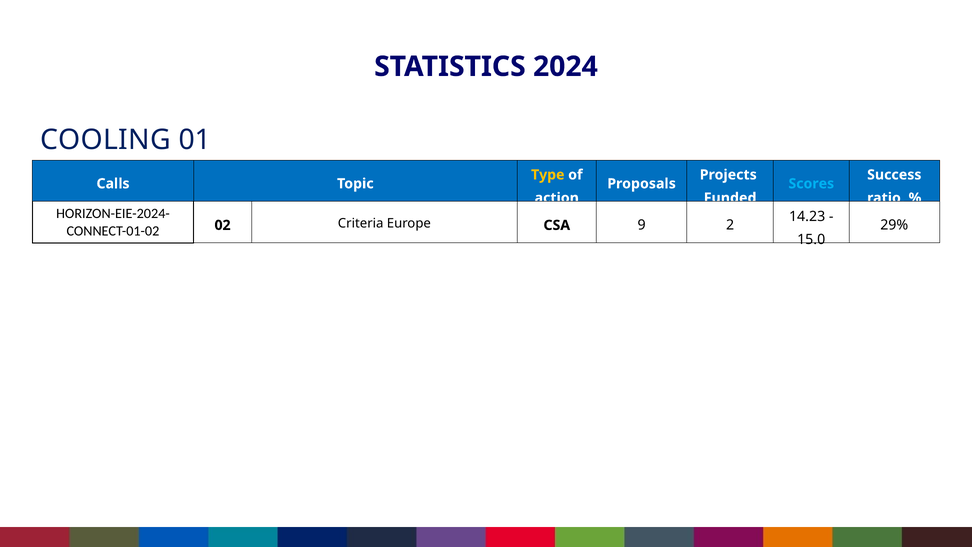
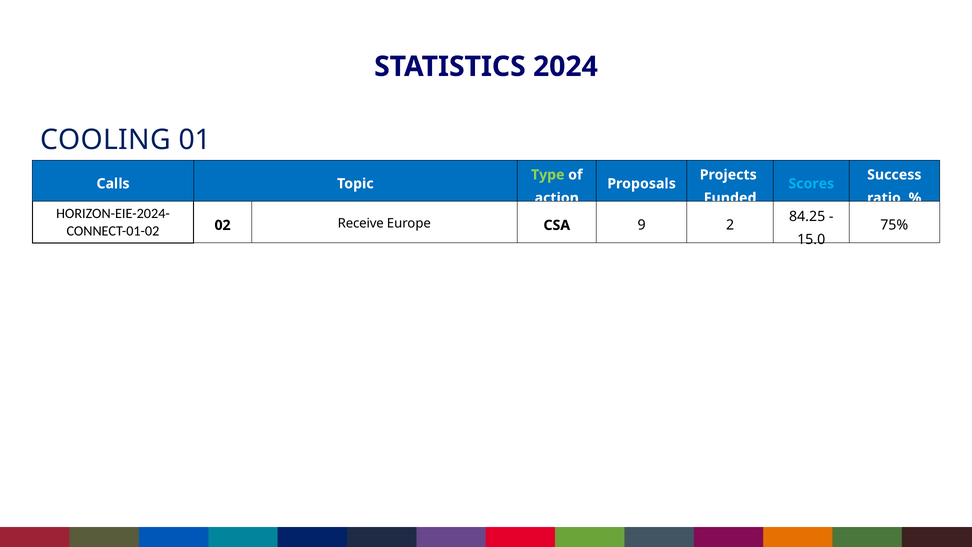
Type colour: yellow -> light green
14.23: 14.23 -> 84.25
29%: 29% -> 75%
Criteria: Criteria -> Receive
